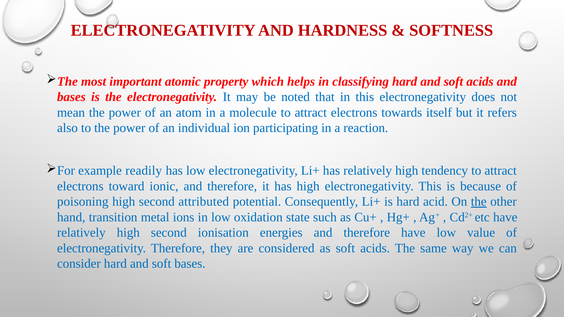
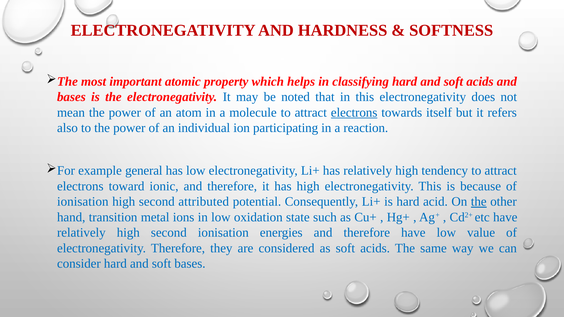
electrons at (354, 113) underline: none -> present
readily: readily -> general
poisoning at (83, 202): poisoning -> ionisation
